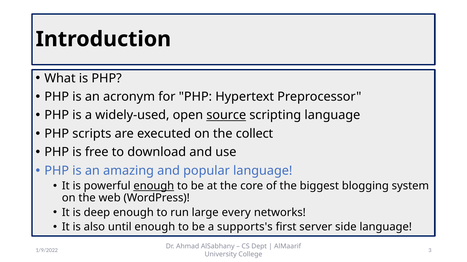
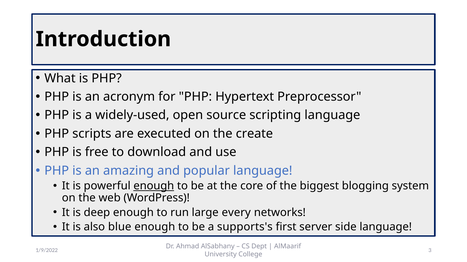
source underline: present -> none
collect: collect -> create
until: until -> blue
